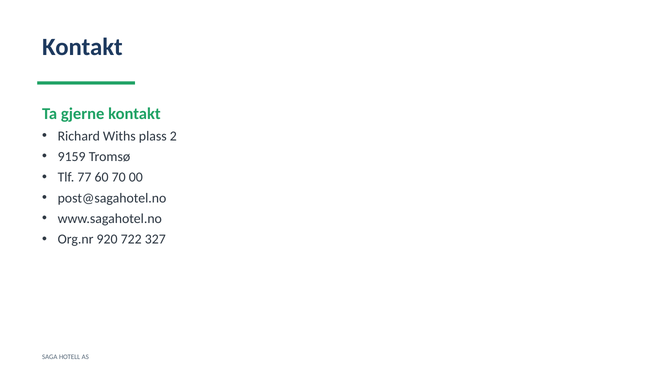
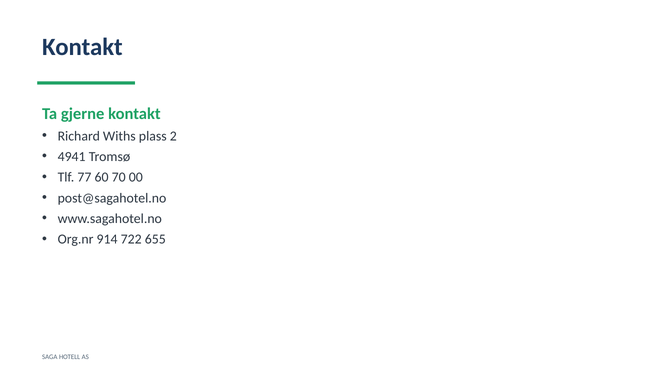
9159: 9159 -> 4941
920: 920 -> 914
327: 327 -> 655
